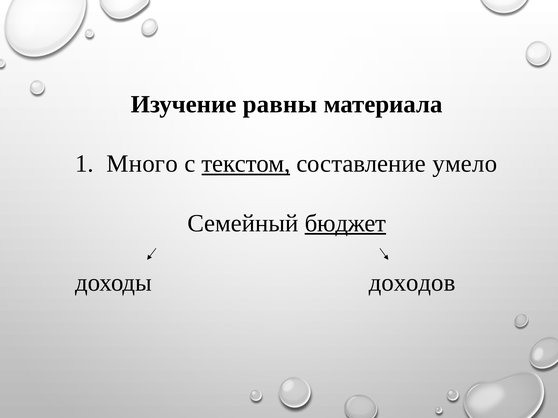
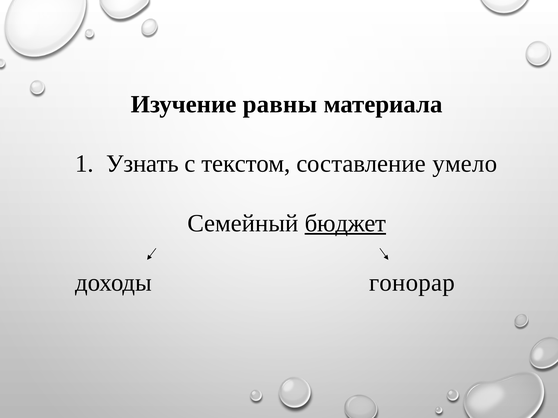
Много: Много -> Узнать
текстом underline: present -> none
доходов: доходов -> гонорар
